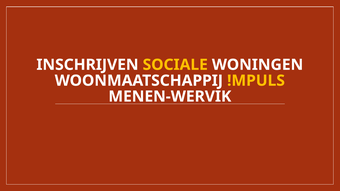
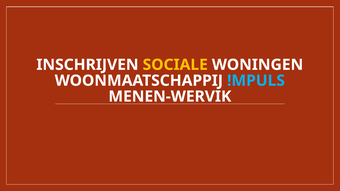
!MPULS colour: yellow -> light blue
